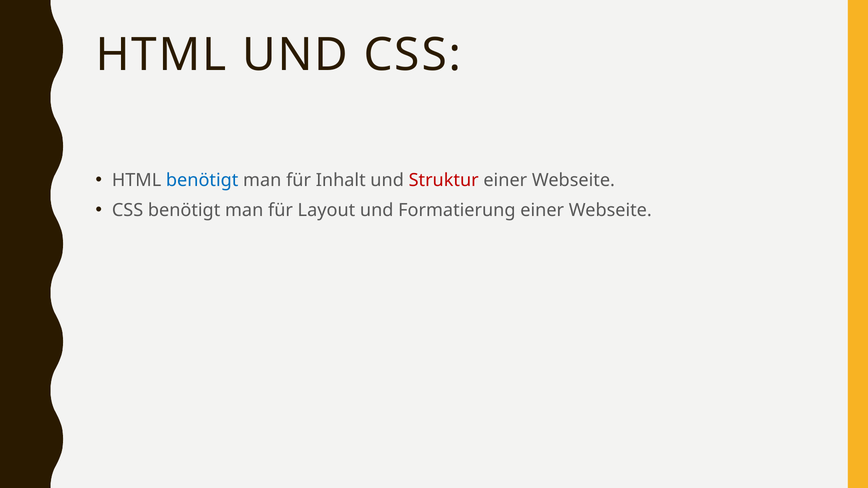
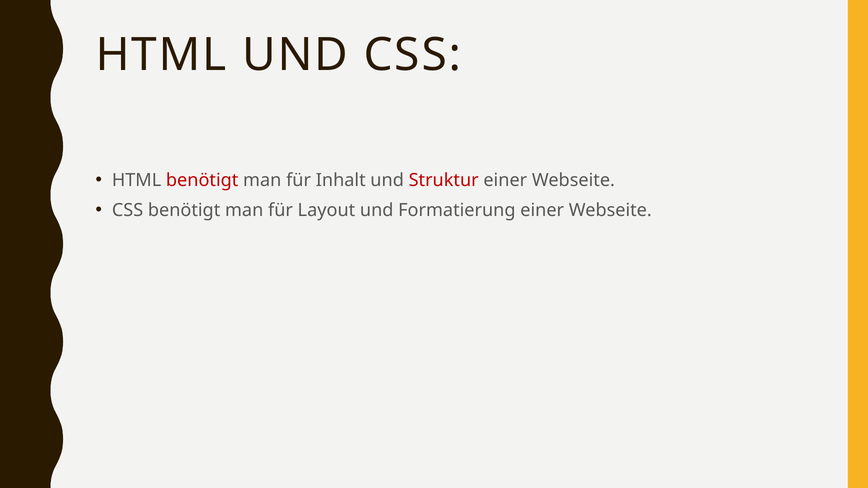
benötigt at (202, 180) colour: blue -> red
